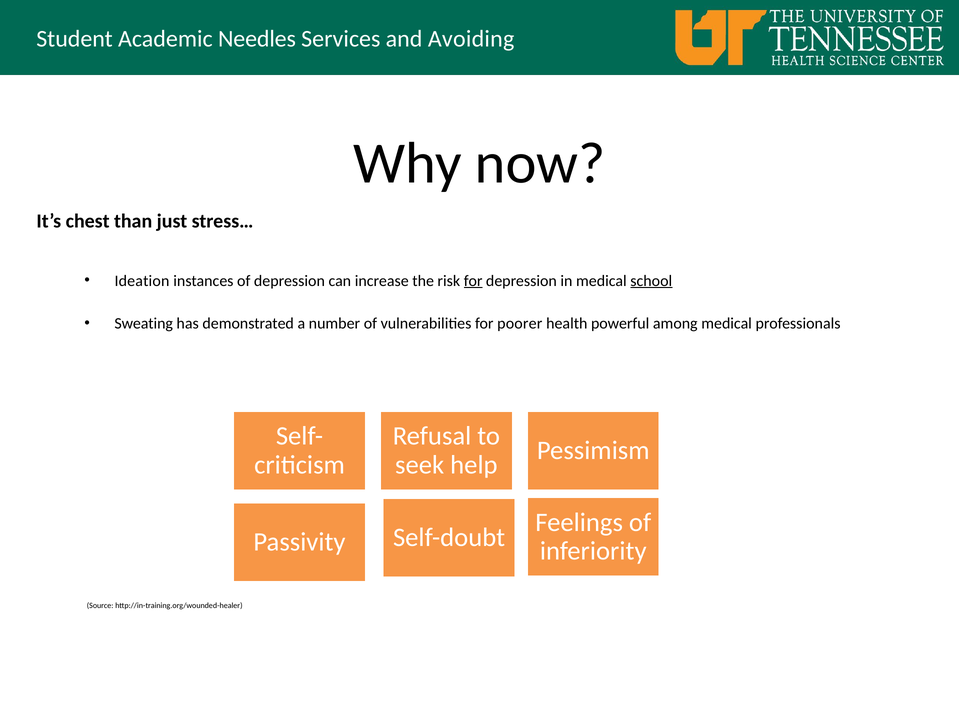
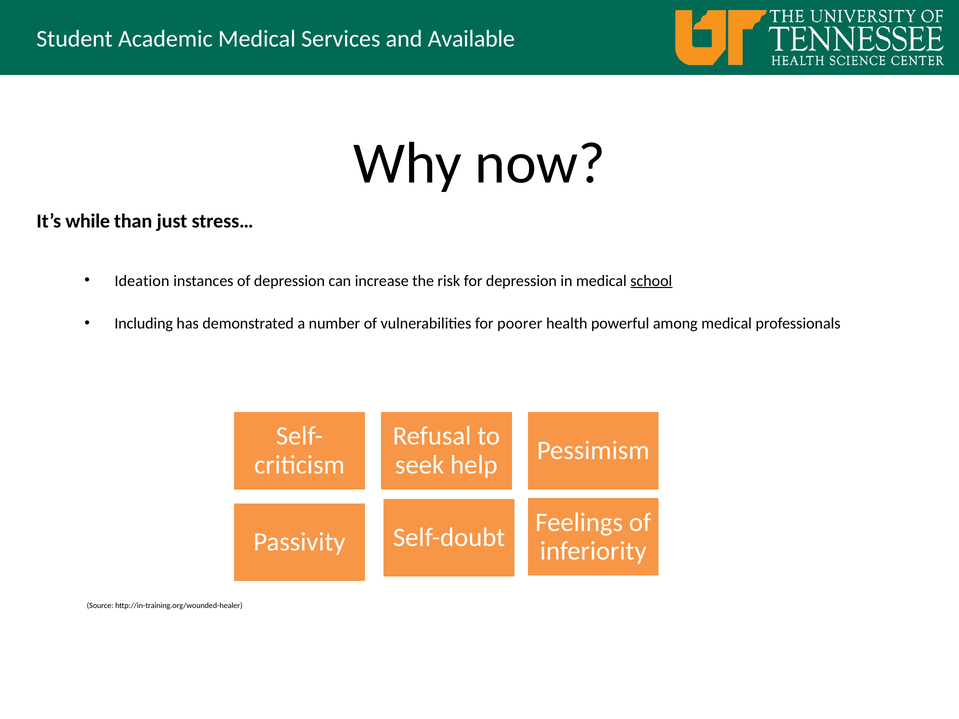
Academic Needles: Needles -> Medical
Avoiding: Avoiding -> Available
chest: chest -> while
for at (473, 281) underline: present -> none
Sweating: Sweating -> Including
